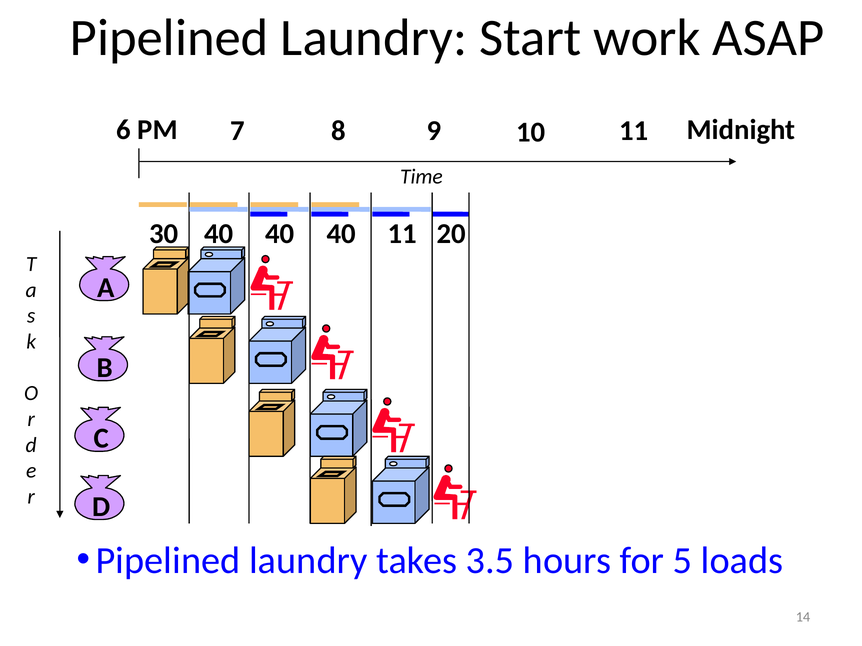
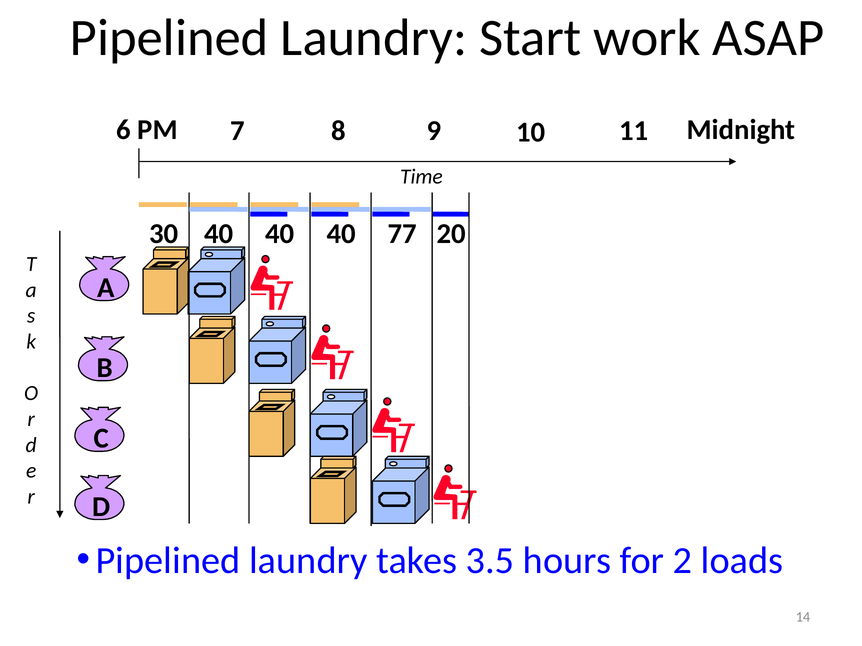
40 11: 11 -> 77
5: 5 -> 2
